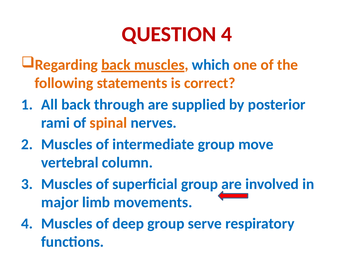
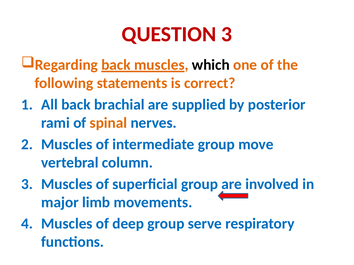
QUESTION 4: 4 -> 3
which colour: blue -> black
through: through -> brachial
